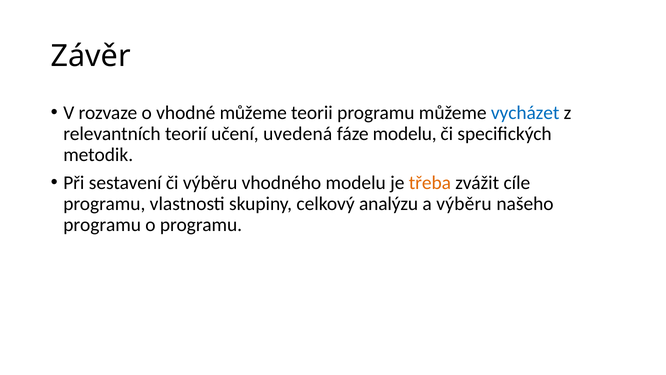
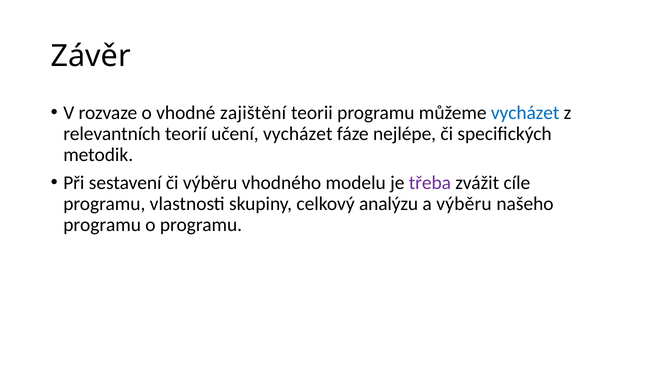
vhodné můžeme: můžeme -> zajištění
učení uvedená: uvedená -> vycházet
fáze modelu: modelu -> nejlépe
třeba colour: orange -> purple
